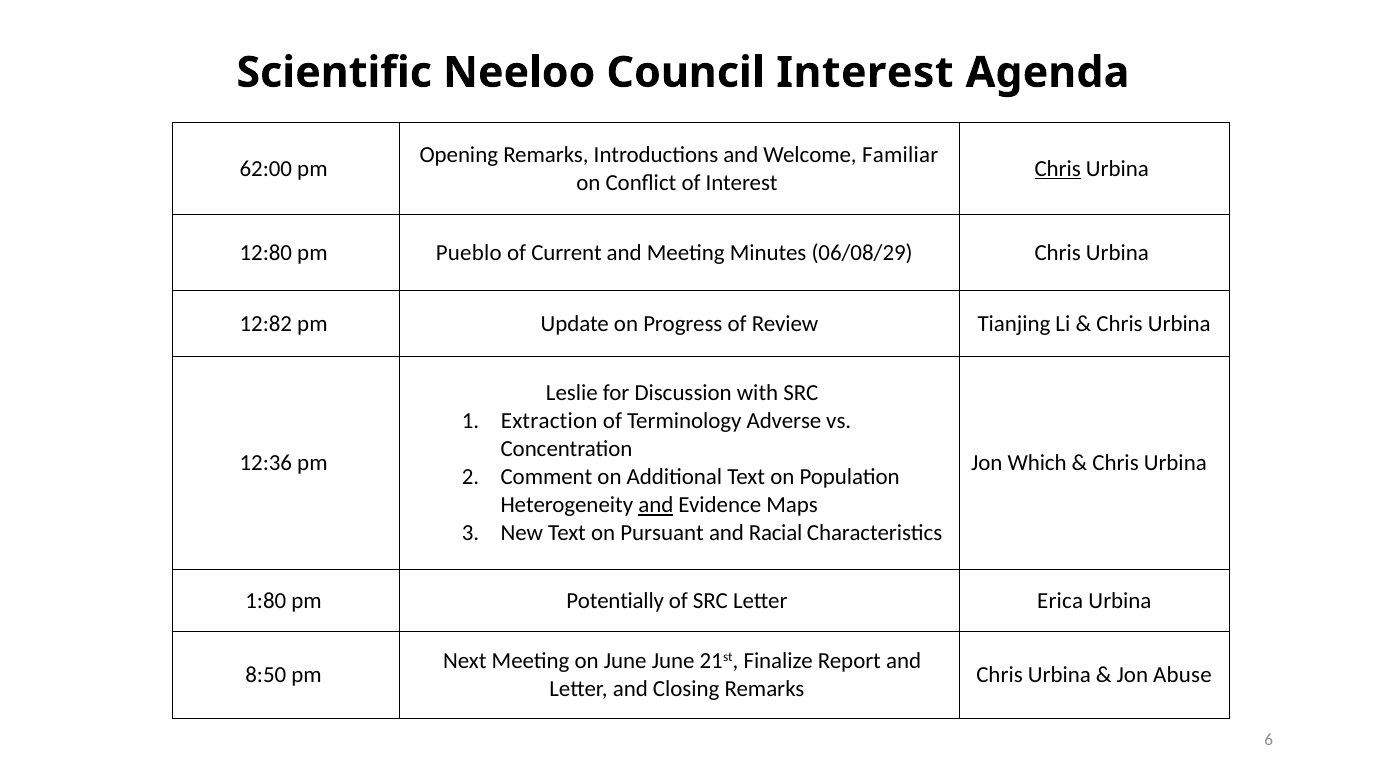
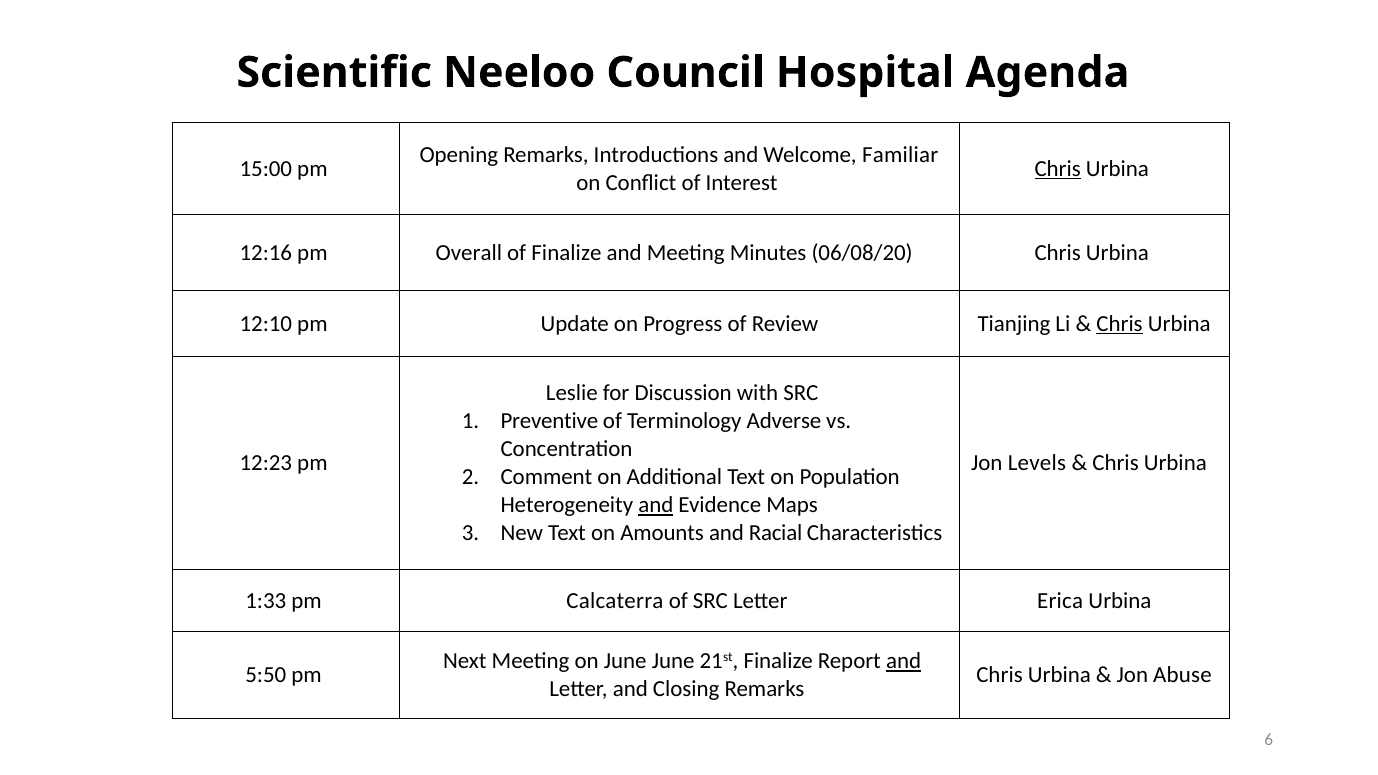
Council Interest: Interest -> Hospital
62:00: 62:00 -> 15:00
12:80: 12:80 -> 12:16
Pueblo: Pueblo -> Overall
of Current: Current -> Finalize
06/08/29: 06/08/29 -> 06/08/20
12:82: 12:82 -> 12:10
Chris at (1120, 324) underline: none -> present
Extraction: Extraction -> Preventive
12:36: 12:36 -> 12:23
Which: Which -> Levels
Pursuant: Pursuant -> Amounts
1:80: 1:80 -> 1:33
Potentially: Potentially -> Calcaterra
and at (904, 661) underline: none -> present
8:50: 8:50 -> 5:50
